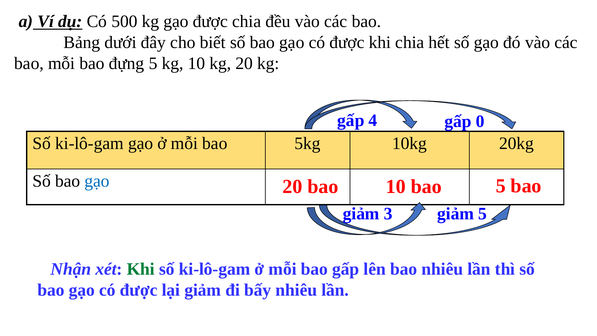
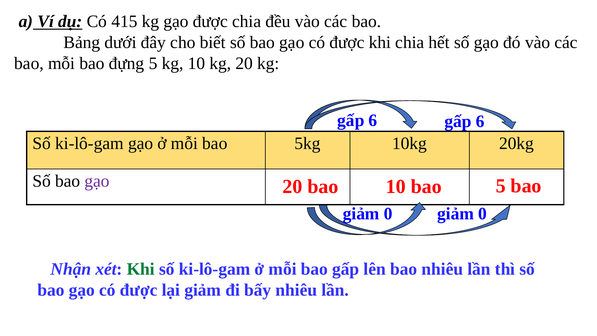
500: 500 -> 415
4 at (373, 120): 4 -> 6
0 at (480, 121): 0 -> 6
gạo at (97, 181) colour: blue -> purple
3 at (388, 214): 3 -> 0
5 at (483, 214): 5 -> 0
